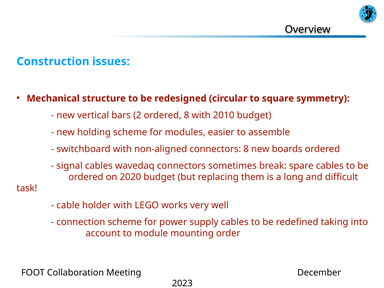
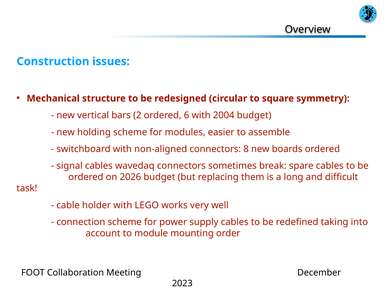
ordered 8: 8 -> 6
2010: 2010 -> 2004
2020: 2020 -> 2026
